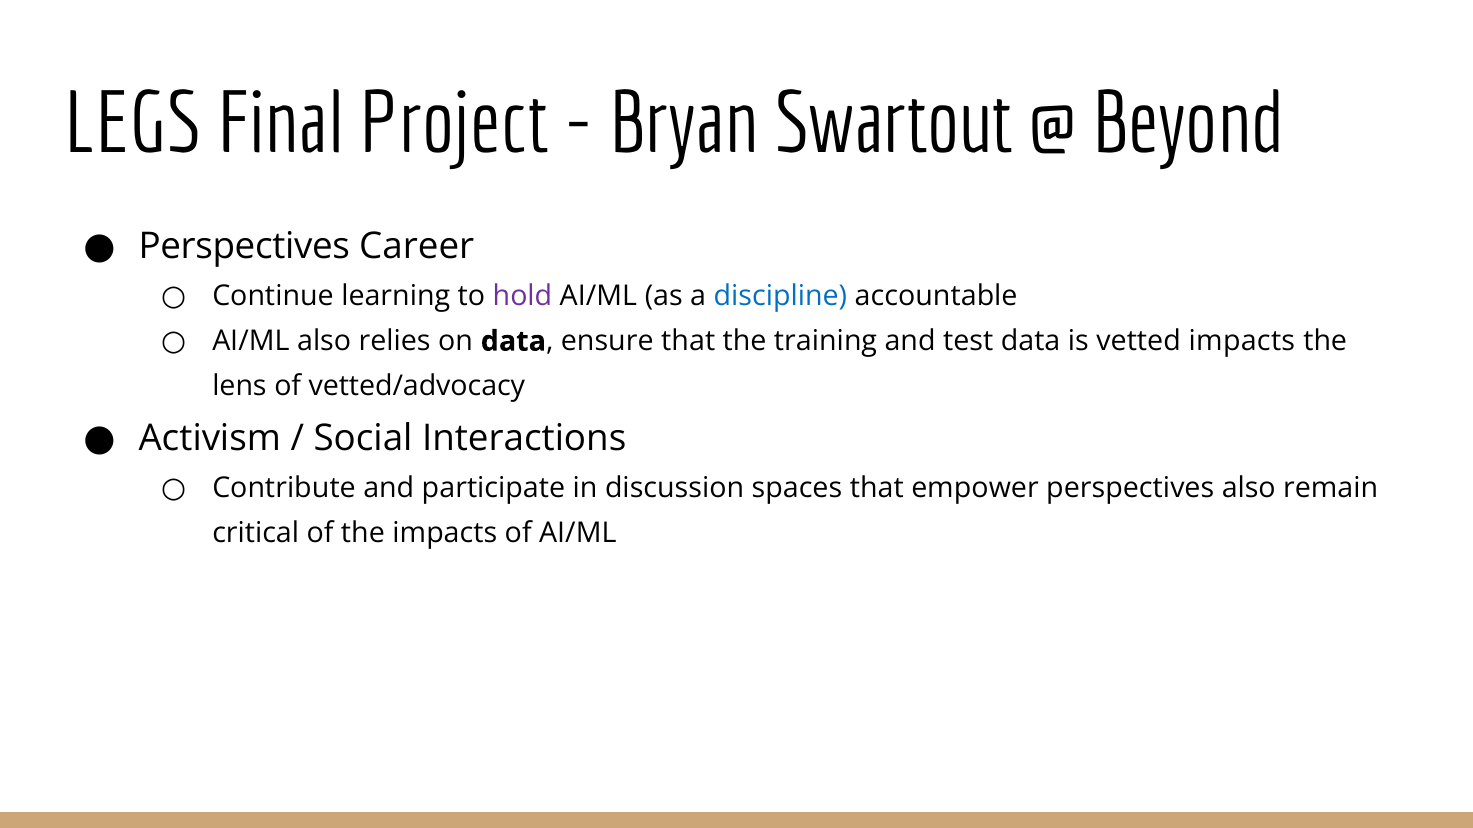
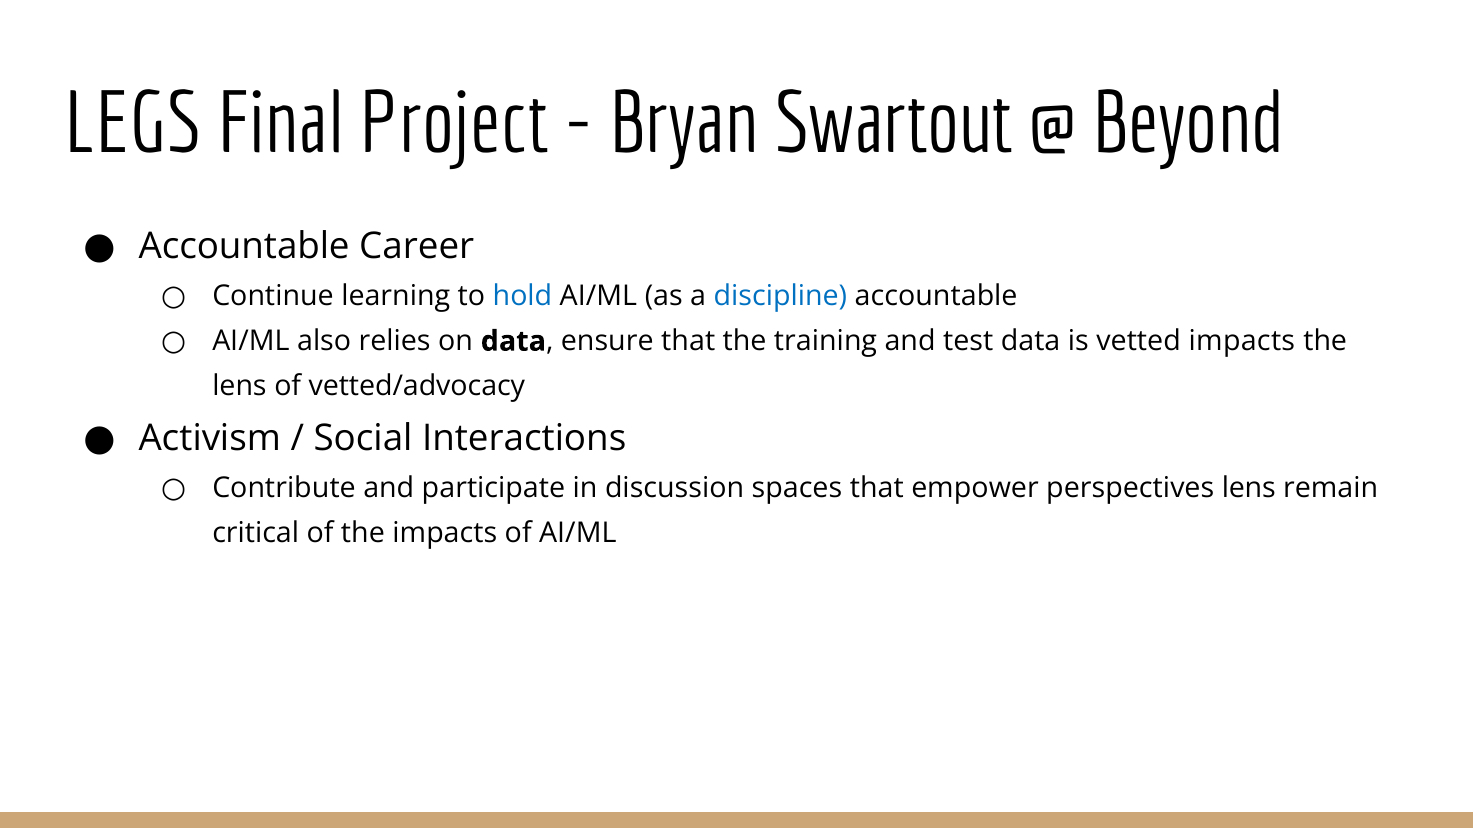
Perspectives at (244, 247): Perspectives -> Accountable
hold colour: purple -> blue
perspectives also: also -> lens
